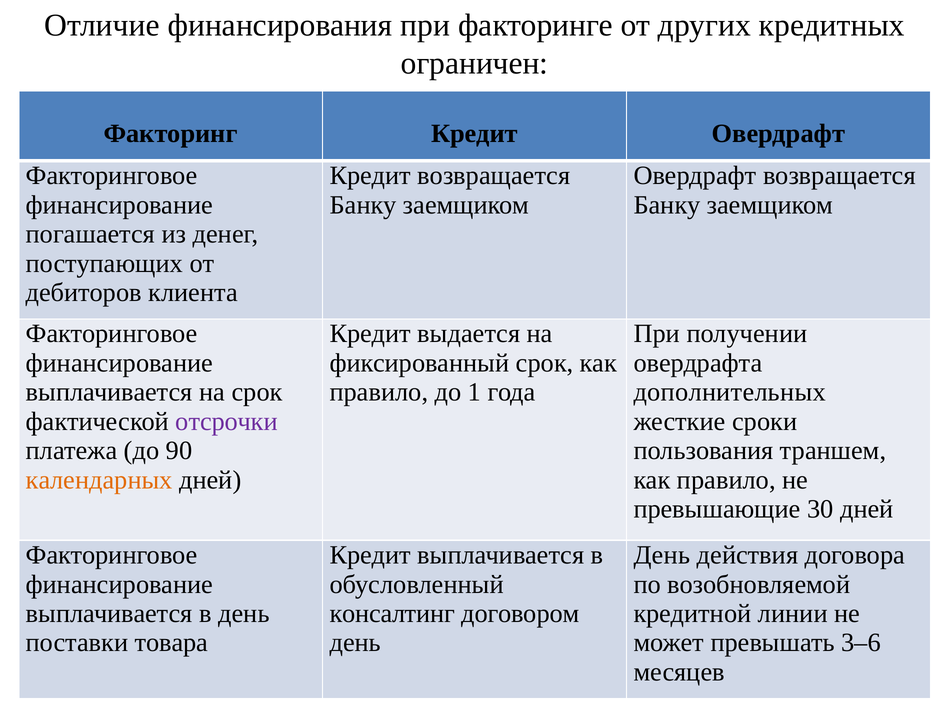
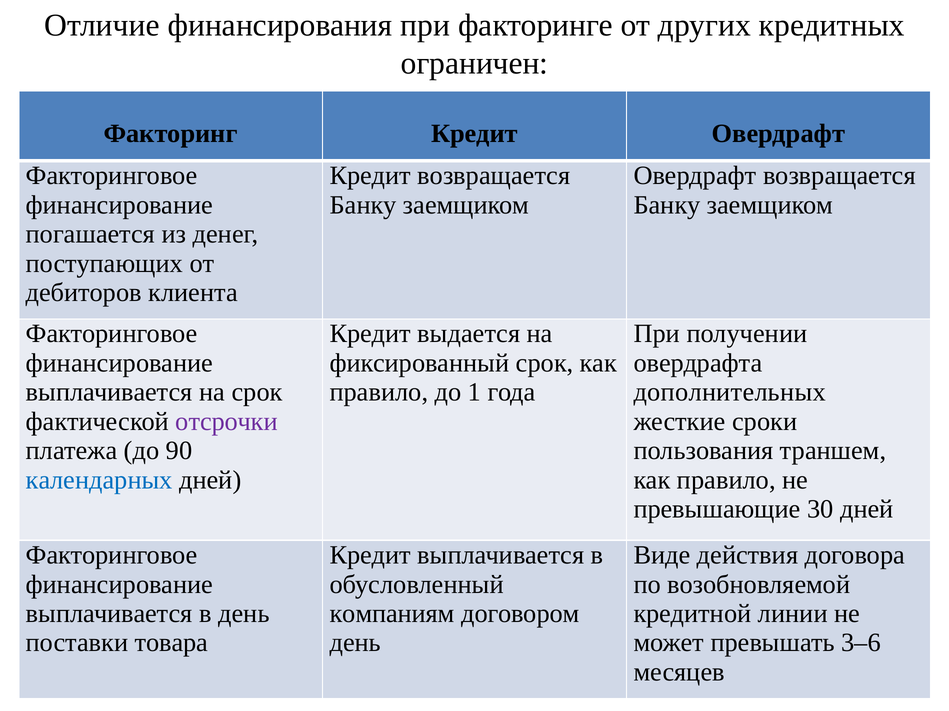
календарных colour: orange -> blue
День at (662, 556): День -> Виде
консалтинг: консалтинг -> компаниям
